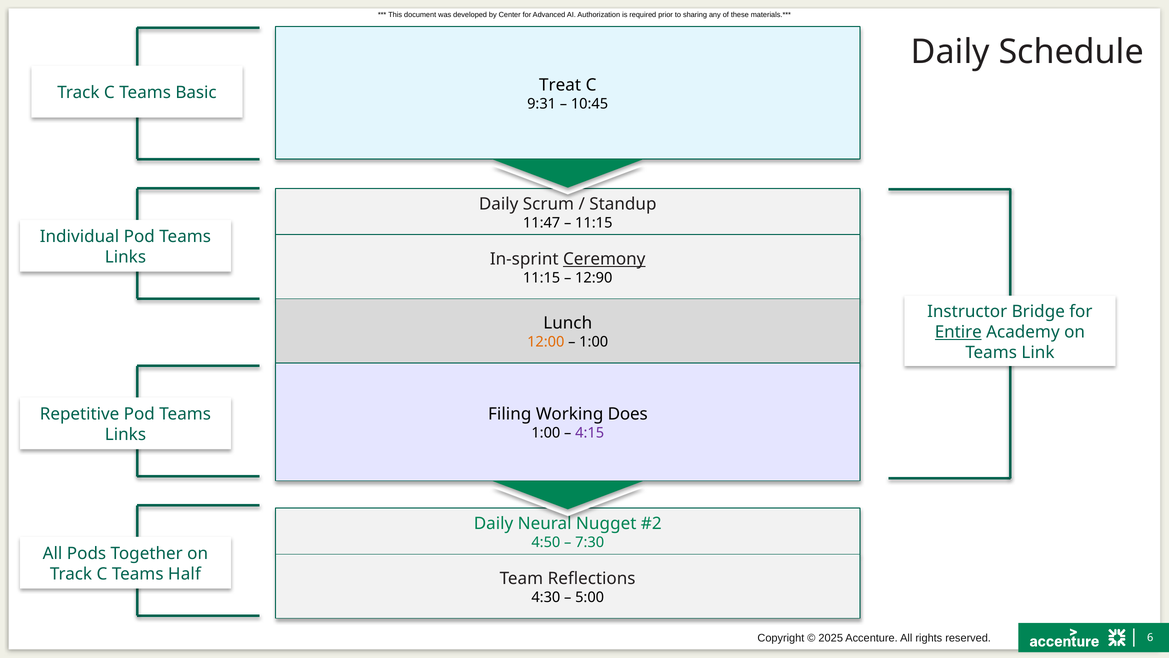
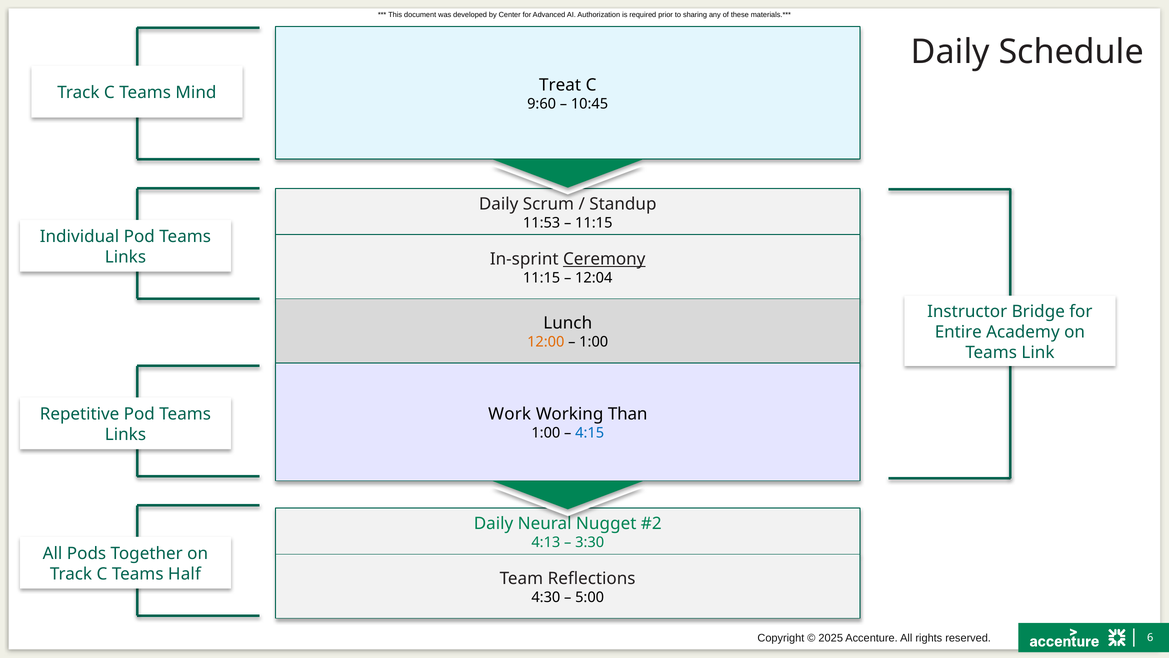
Basic: Basic -> Mind
9:31: 9:31 -> 9:60
11:47: 11:47 -> 11:53
12:90: 12:90 -> 12:04
Entire underline: present -> none
Filing: Filing -> Work
Does: Does -> Than
4:15 colour: purple -> blue
4:50: 4:50 -> 4:13
7:30: 7:30 -> 3:30
